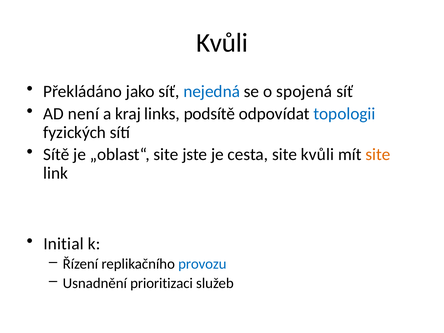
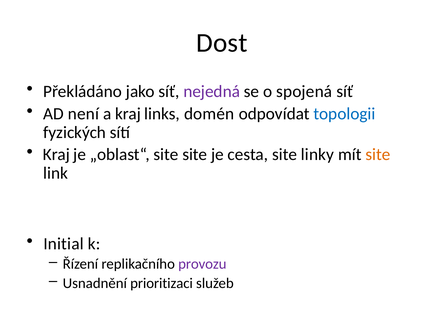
Kvůli at (222, 43): Kvůli -> Dost
nejedná colour: blue -> purple
podsítě: podsítě -> domén
Sítě at (56, 155): Sítě -> Kraj
site jste: jste -> site
site kvůli: kvůli -> linky
provozu colour: blue -> purple
